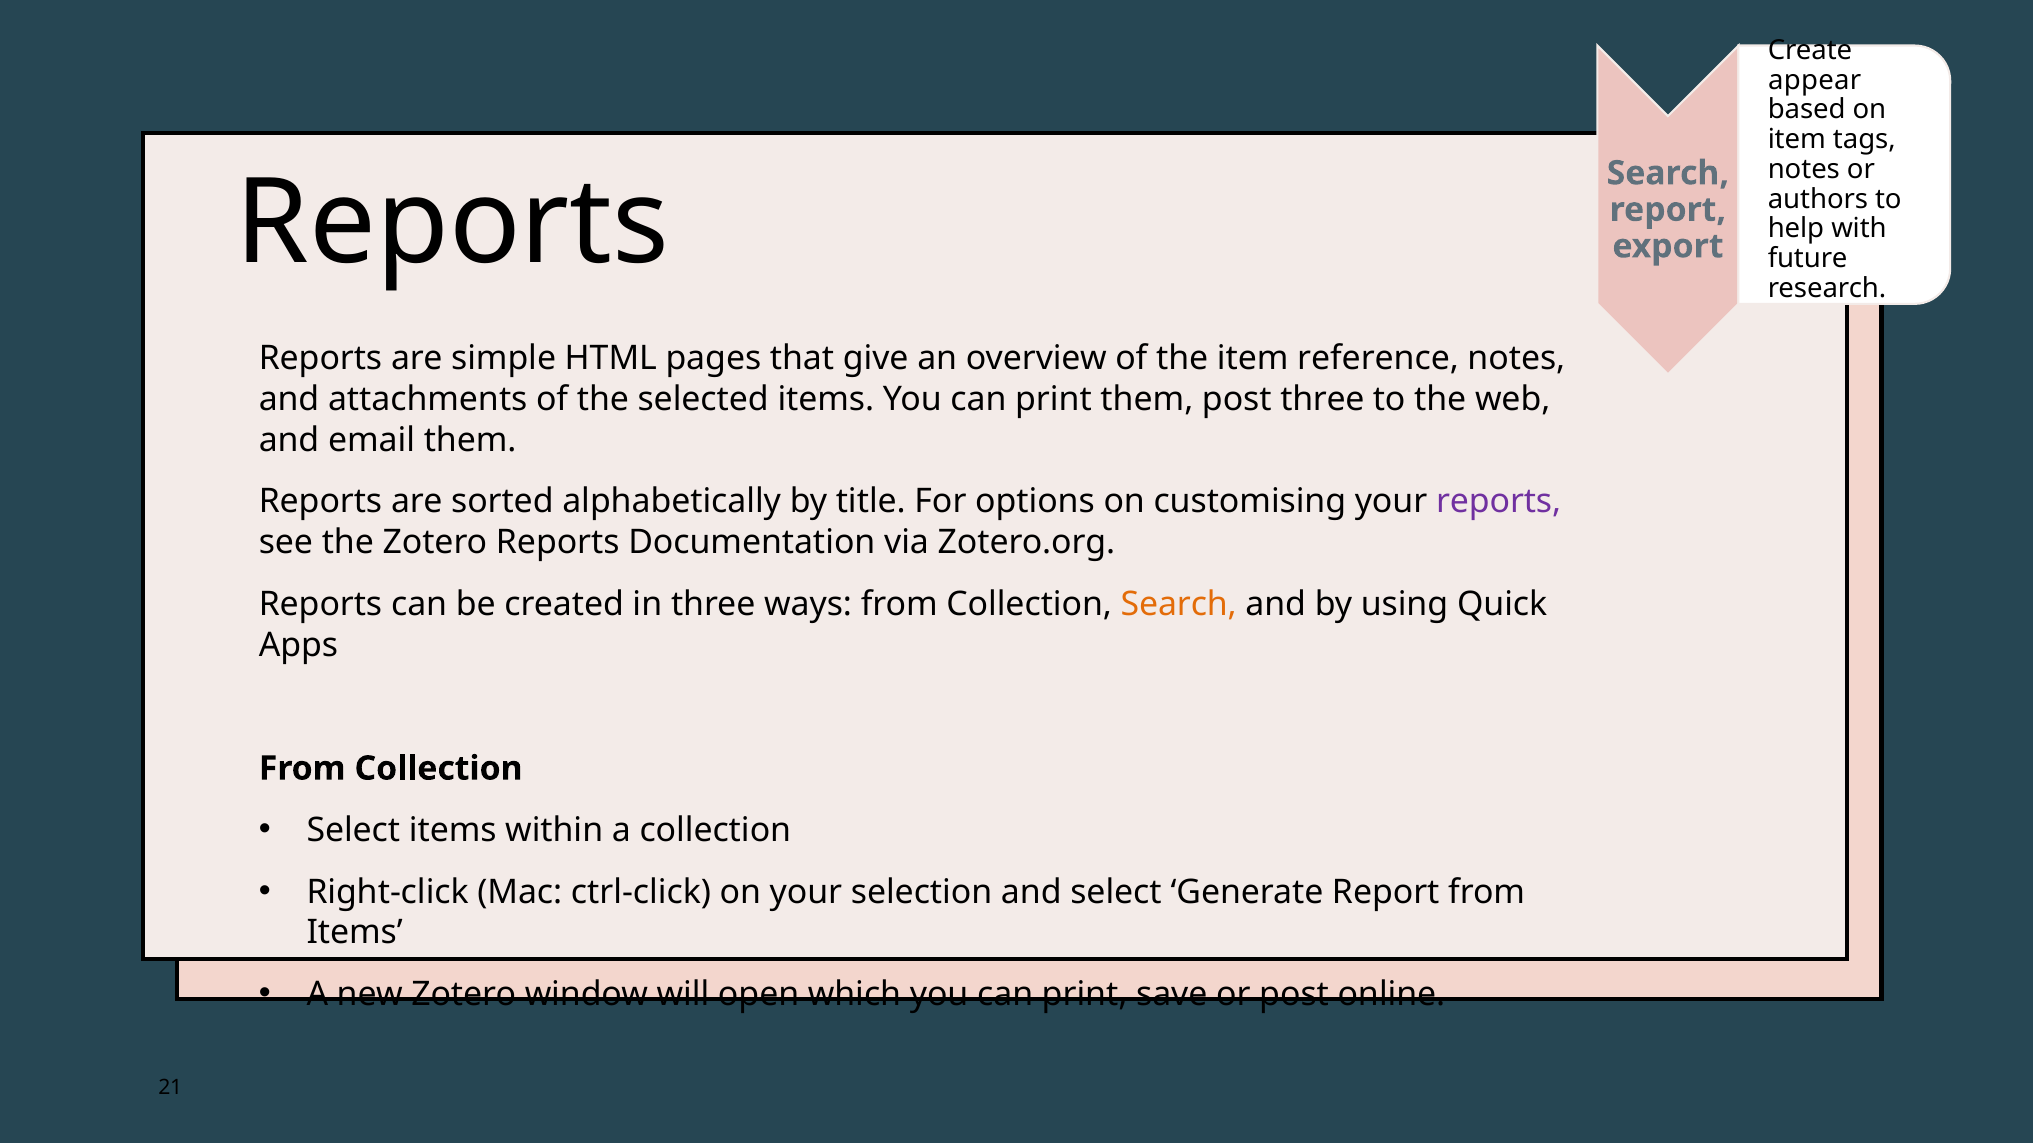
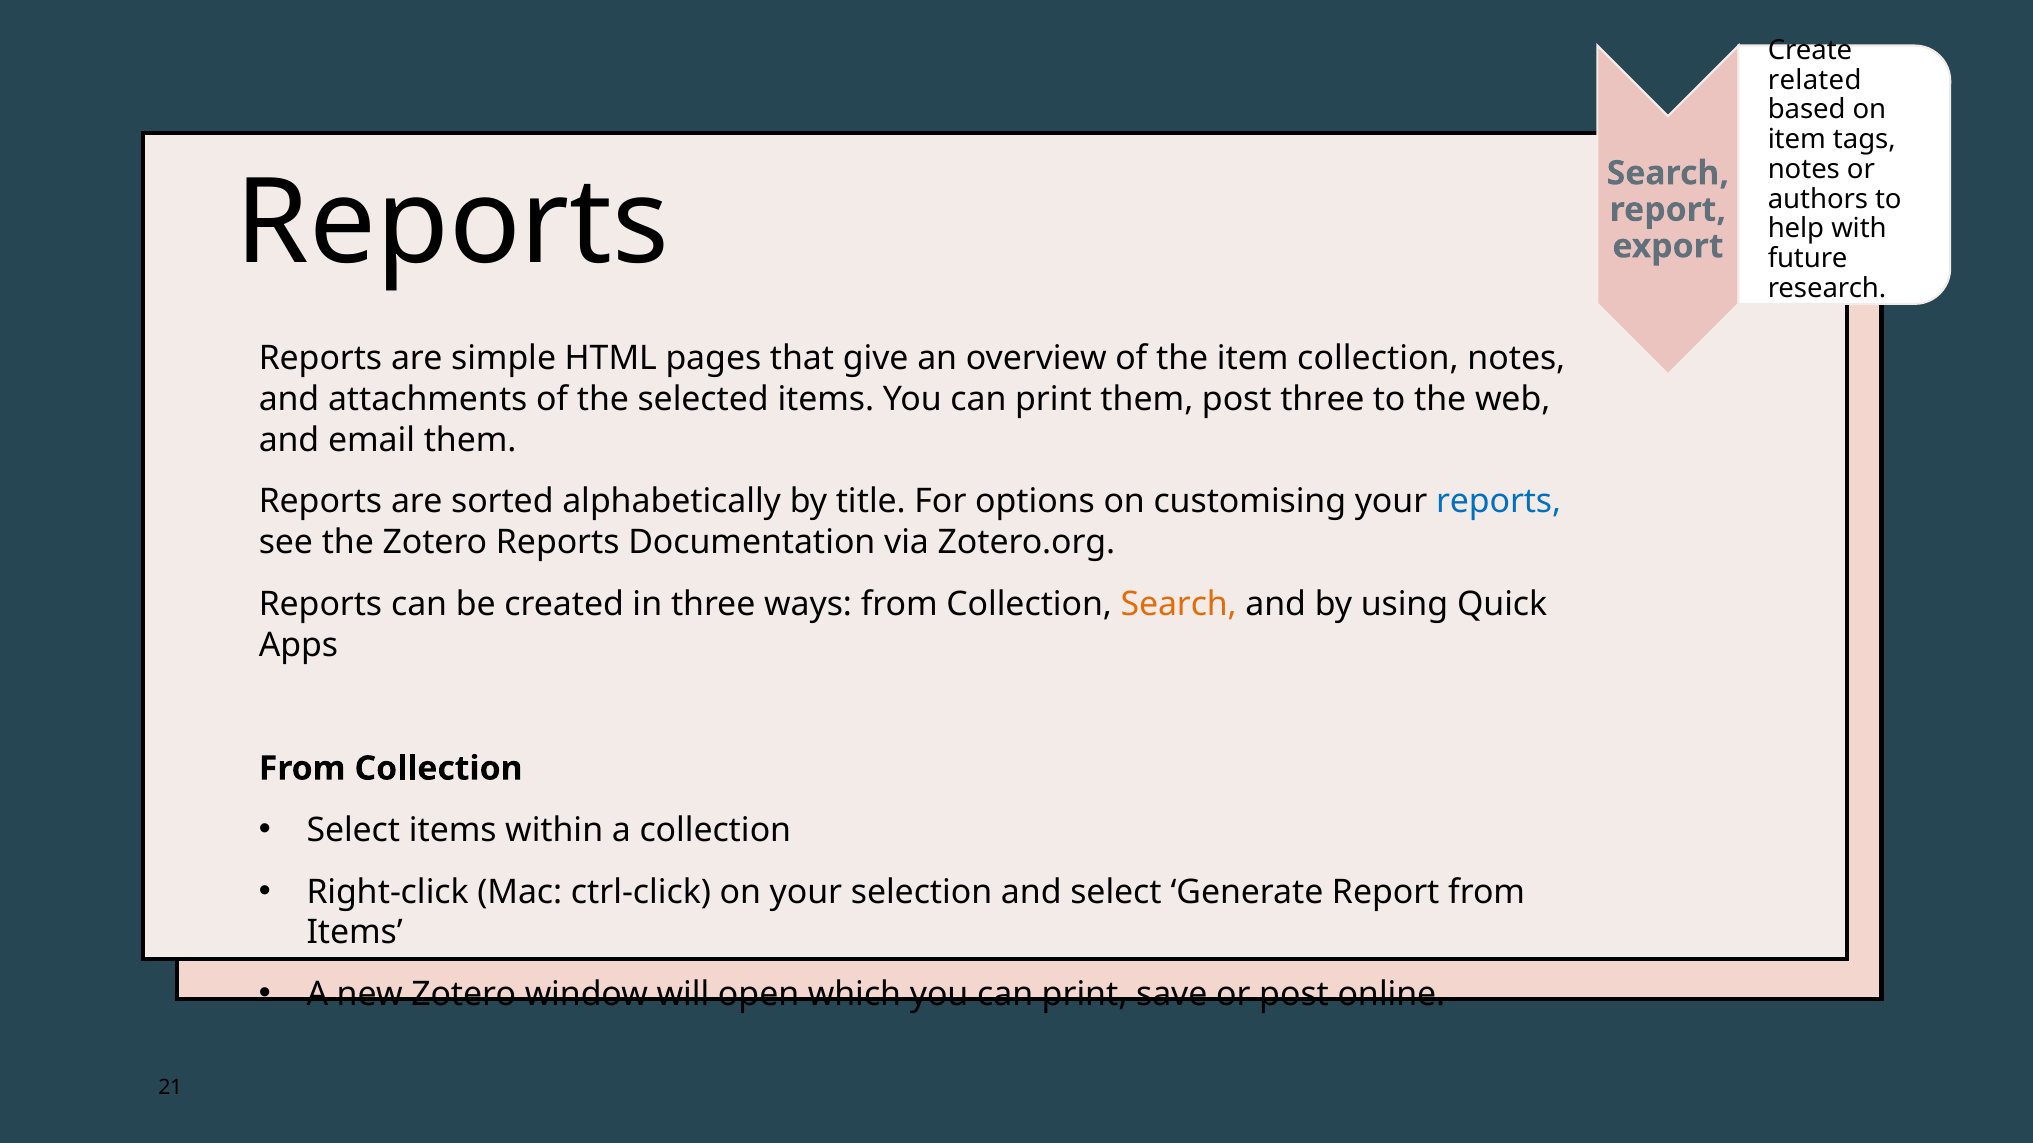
appear: appear -> related
item reference: reference -> collection
reports at (1499, 502) colour: purple -> blue
